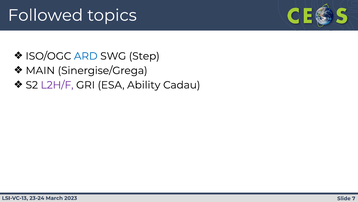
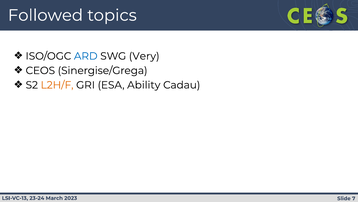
Step: Step -> Very
MAIN: MAIN -> CEOS
L2H/F colour: purple -> orange
